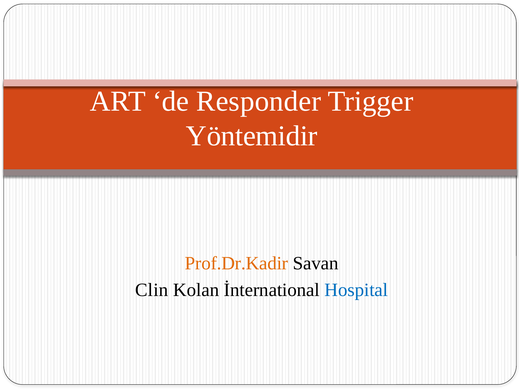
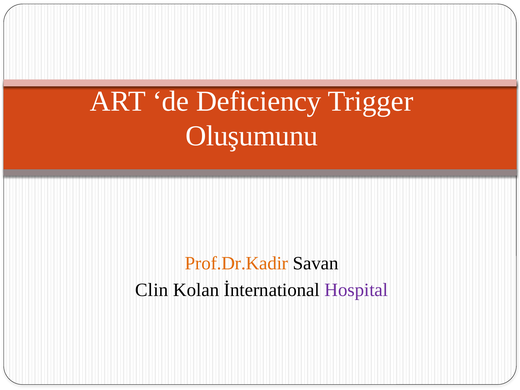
Responder: Responder -> Deficiency
Yöntemidir: Yöntemidir -> Oluşumunu
Hospital colour: blue -> purple
